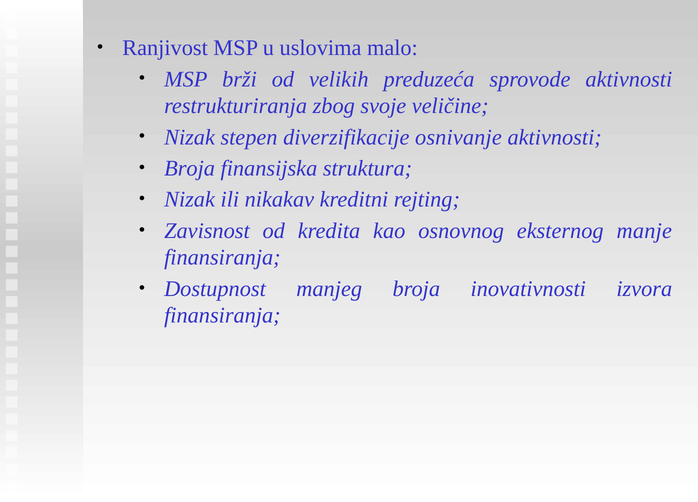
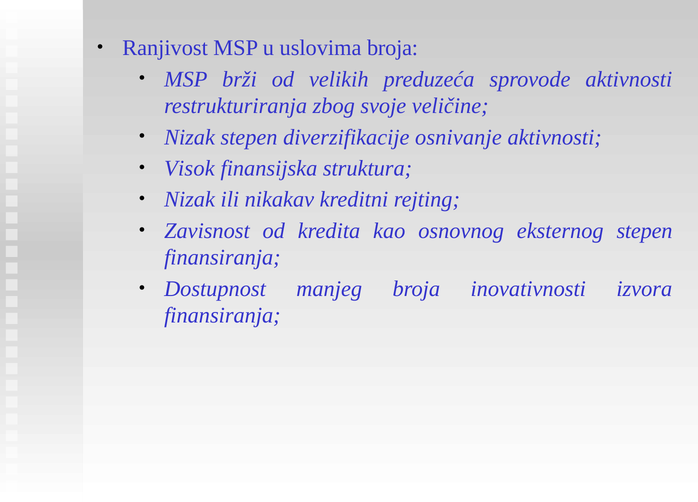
uslovima malo: malo -> broja
Broja at (190, 169): Broja -> Visok
eksternog manje: manje -> stepen
